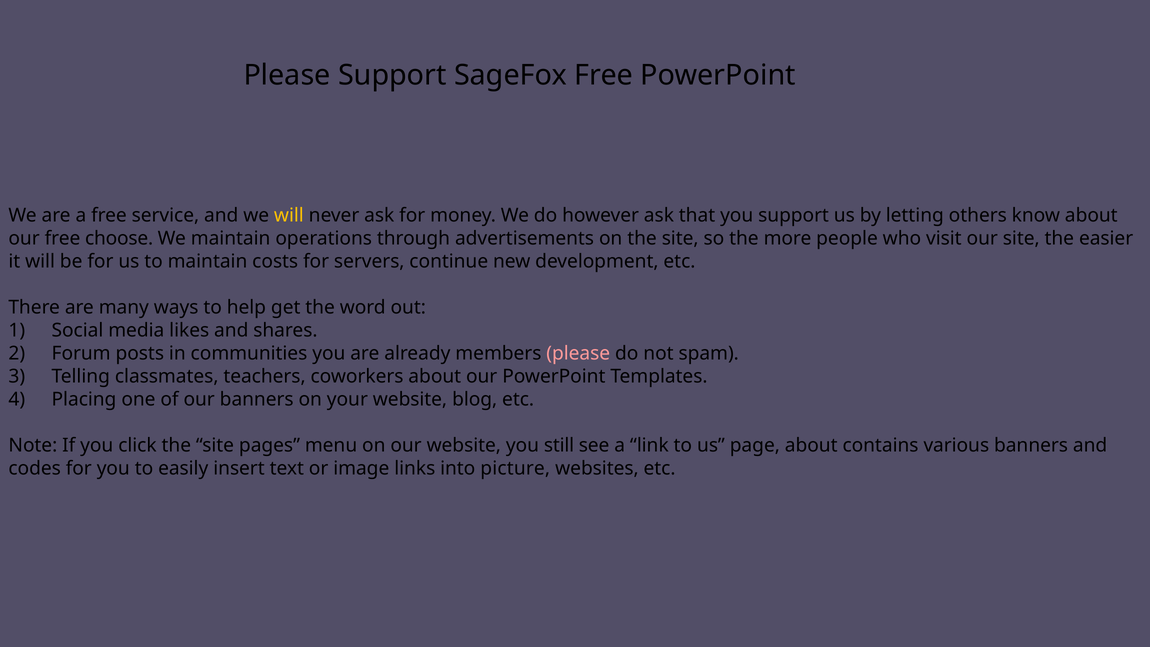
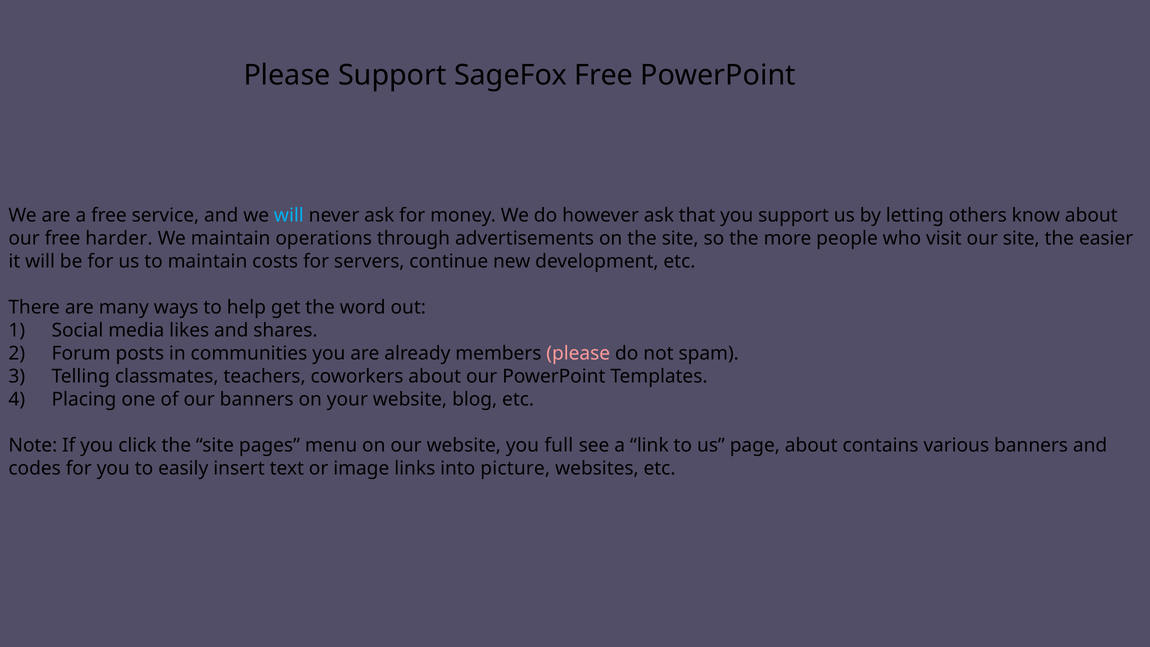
will at (289, 216) colour: yellow -> light blue
choose: choose -> harder
still: still -> full
